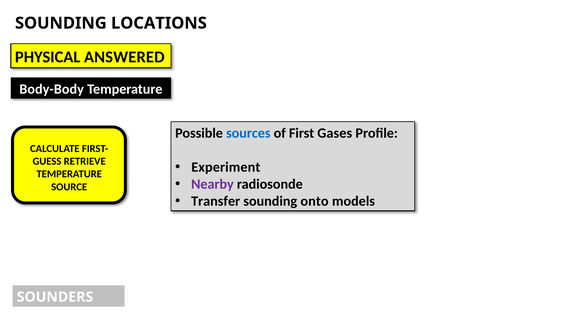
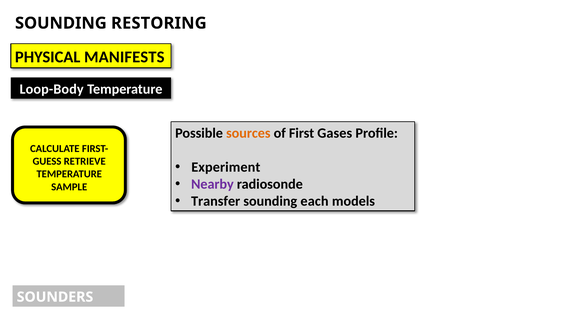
LOCATIONS: LOCATIONS -> RESTORING
ANSWERED: ANSWERED -> MANIFESTS
Body-Body: Body-Body -> Loop-Body
sources colour: blue -> orange
SOURCE: SOURCE -> SAMPLE
onto: onto -> each
